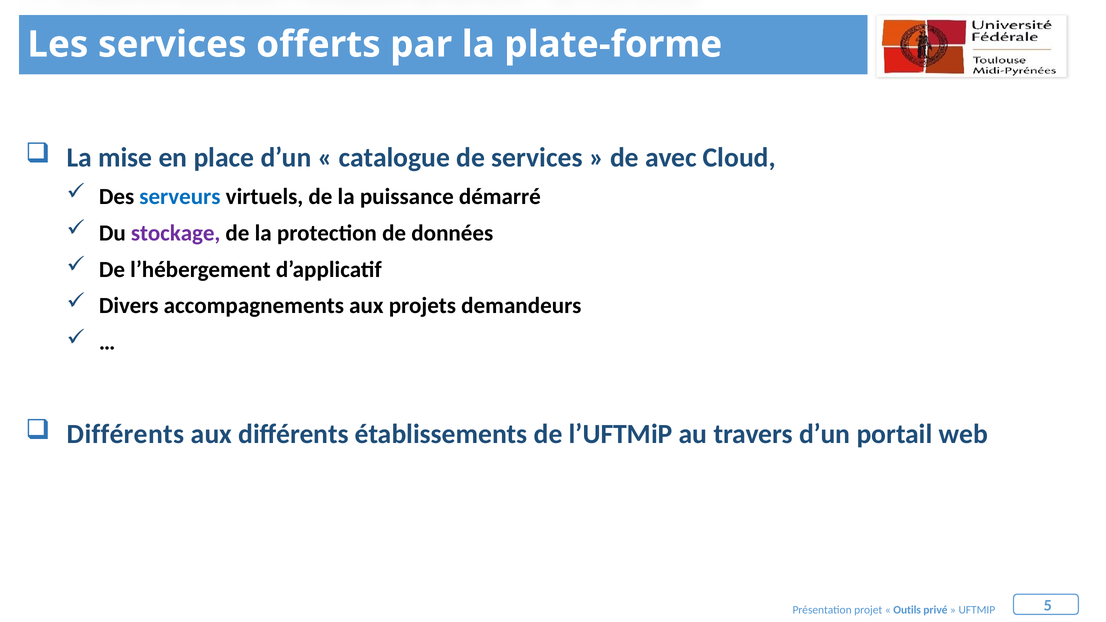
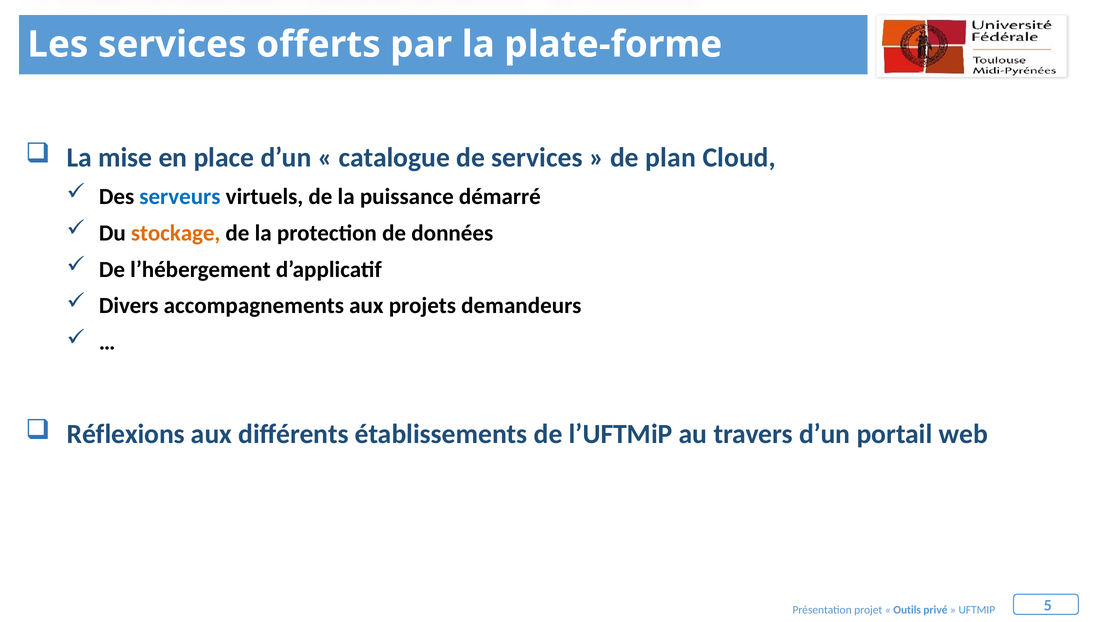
avec: avec -> plan
stockage colour: purple -> orange
Différents at (126, 434): Différents -> Réflexions
